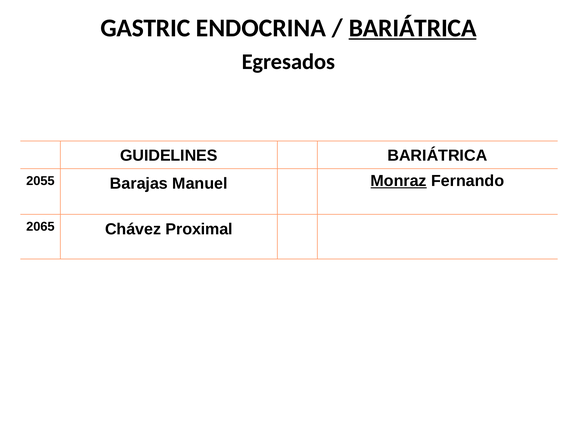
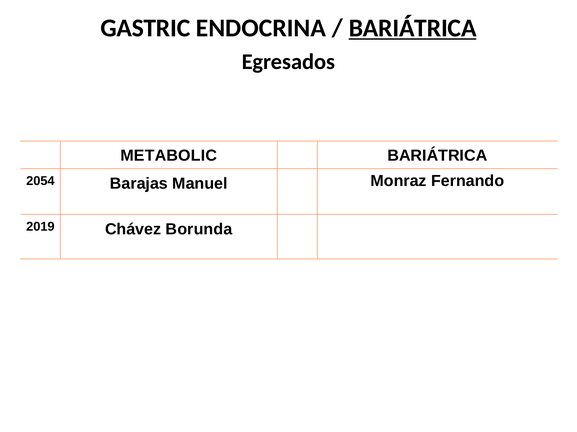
GUIDELINES: GUIDELINES -> METABOLIC
2055: 2055 -> 2054
Monraz underline: present -> none
2065: 2065 -> 2019
Proximal: Proximal -> Borunda
